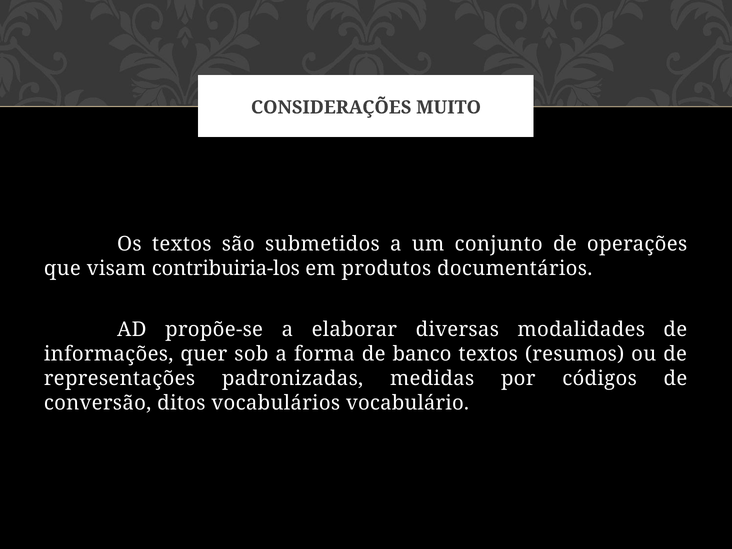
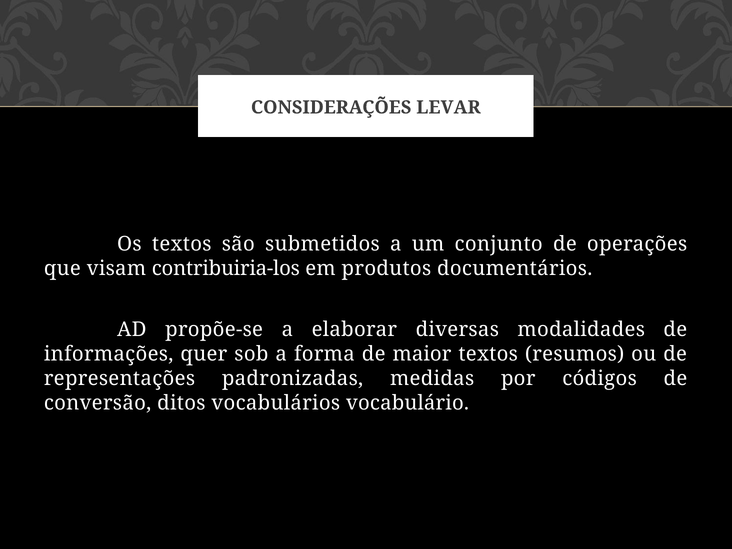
MUITO: MUITO -> LEVAR
banco: banco -> maior
